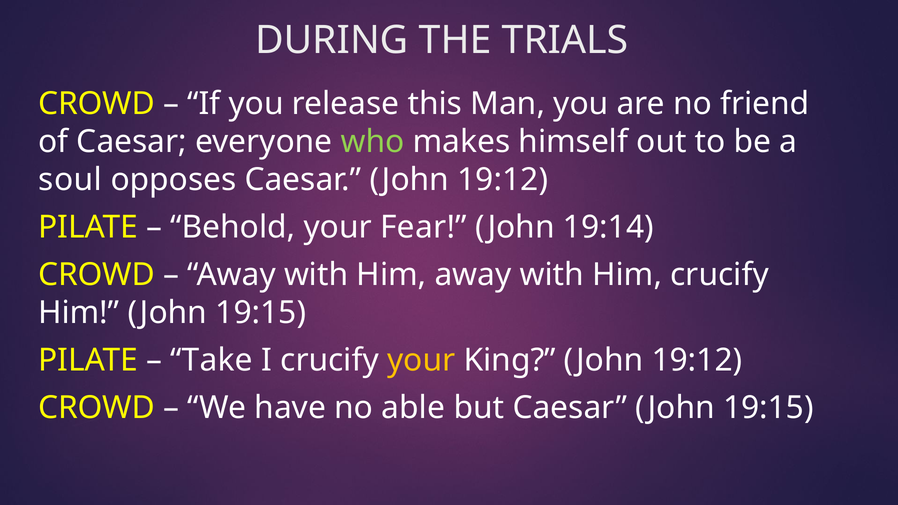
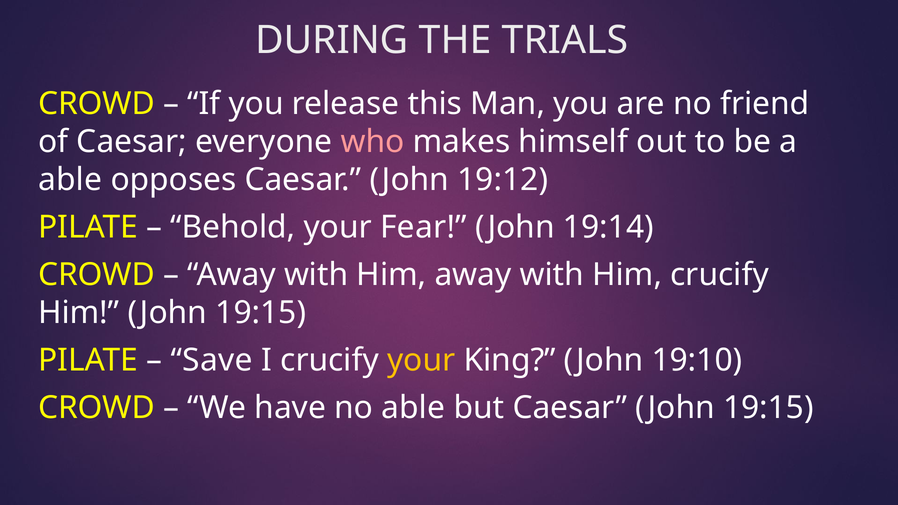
who colour: light green -> pink
soul at (70, 180): soul -> able
Take: Take -> Save
King John 19:12: 19:12 -> 19:10
